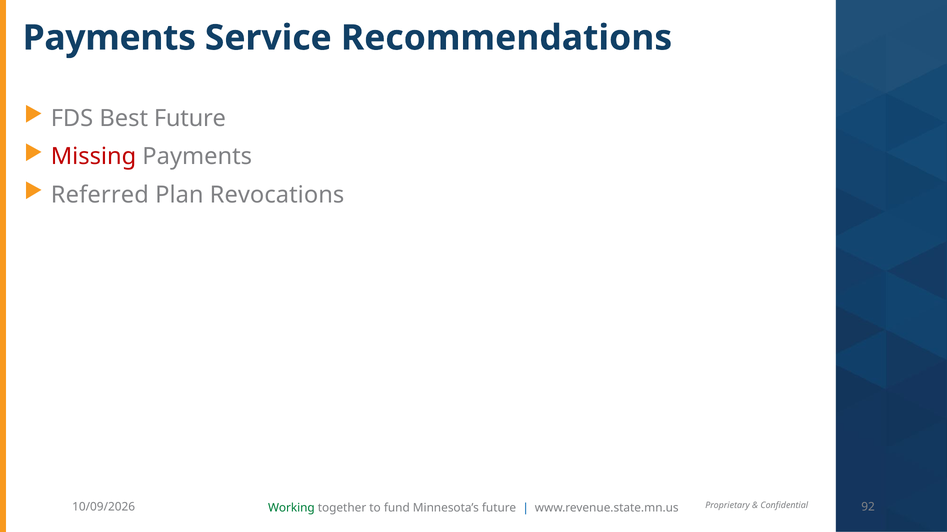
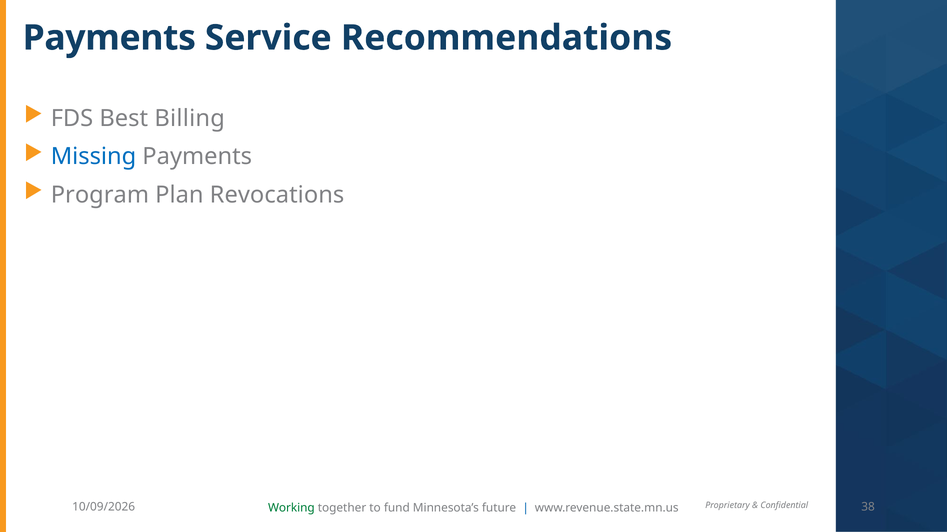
Best Future: Future -> Billing
Missing colour: red -> blue
Referred: Referred -> Program
92: 92 -> 38
